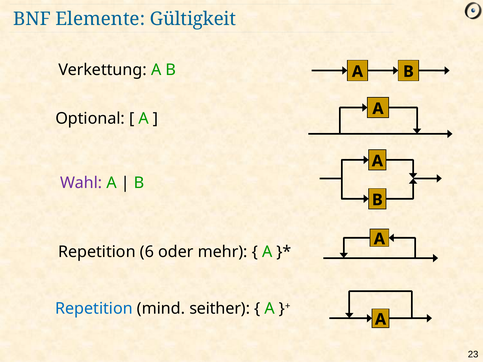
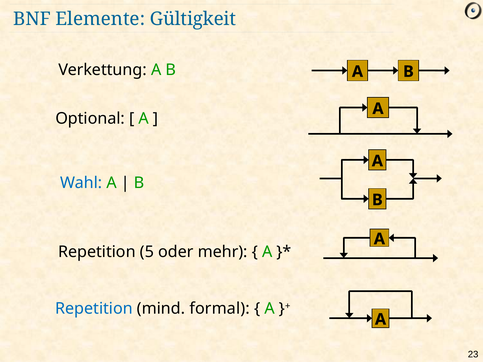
Wahl colour: purple -> blue
6: 6 -> 5
seither: seither -> formal
